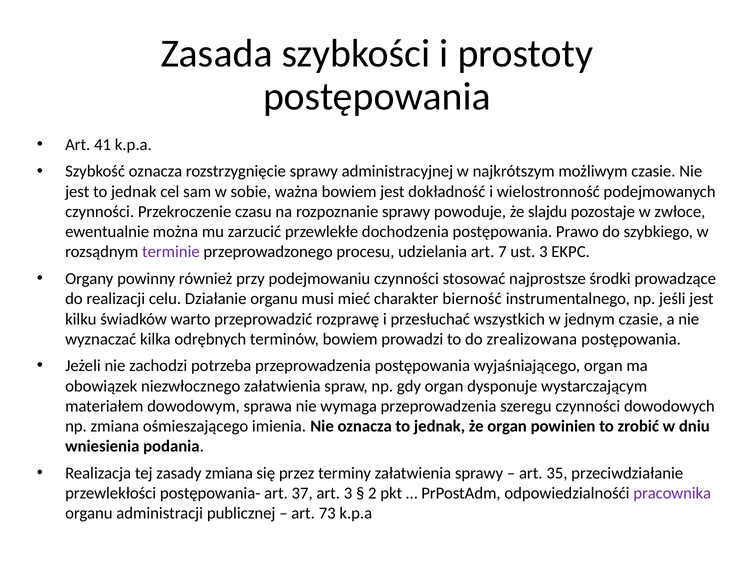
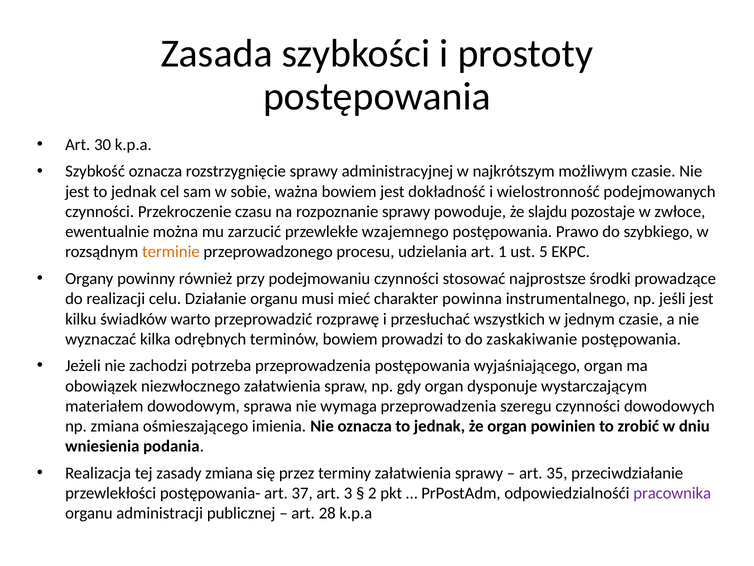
41: 41 -> 30
dochodzenia: dochodzenia -> wzajemnego
terminie colour: purple -> orange
7: 7 -> 1
ust 3: 3 -> 5
bierność: bierność -> powinna
zrealizowana: zrealizowana -> zaskakiwanie
73: 73 -> 28
